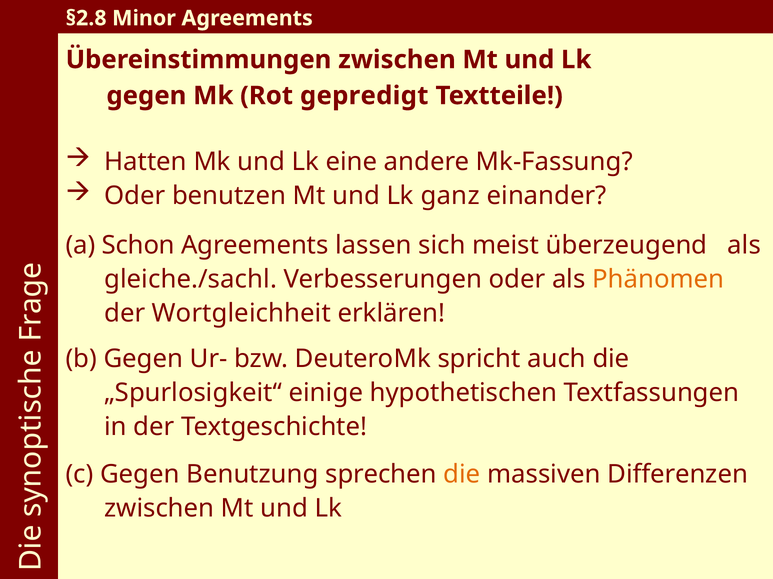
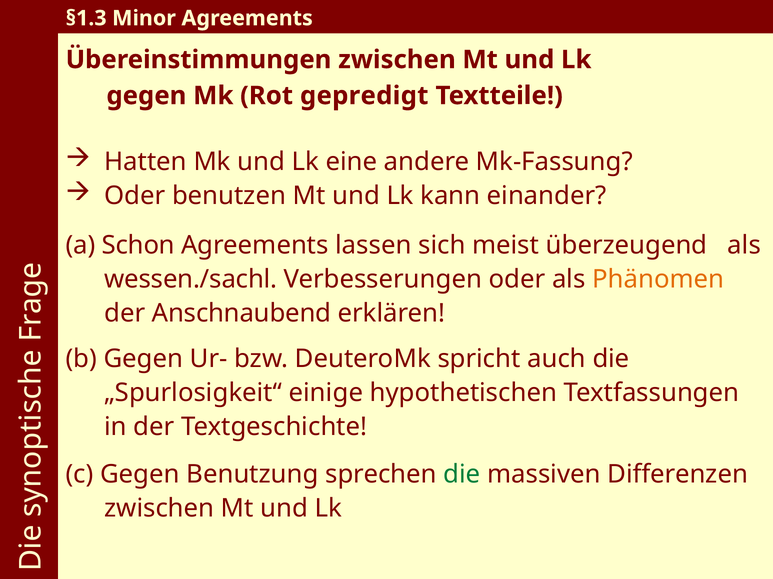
§2.8: §2.8 -> §1.3
ganz: ganz -> kann
gleiche./sachl: gleiche./sachl -> wessen./sachl
Wortgleichheit: Wortgleichheit -> Anschnaubend
die at (462, 475) colour: orange -> green
